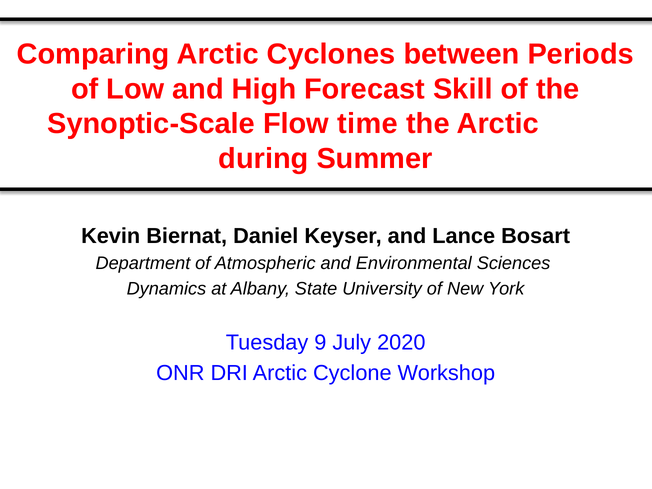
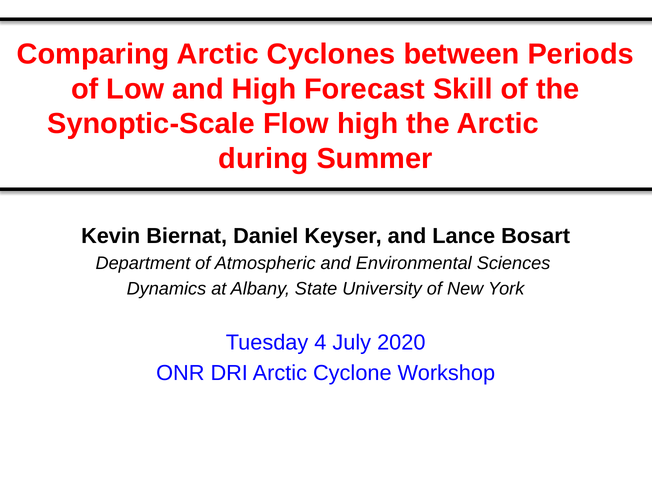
Flow time: time -> high
9: 9 -> 4
